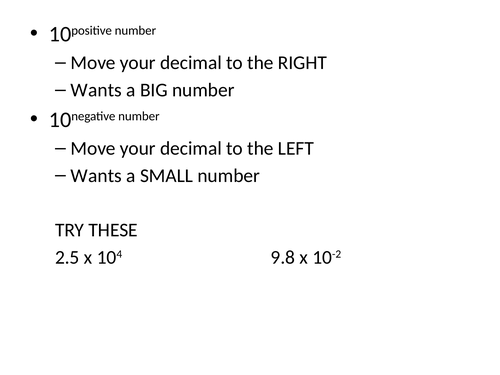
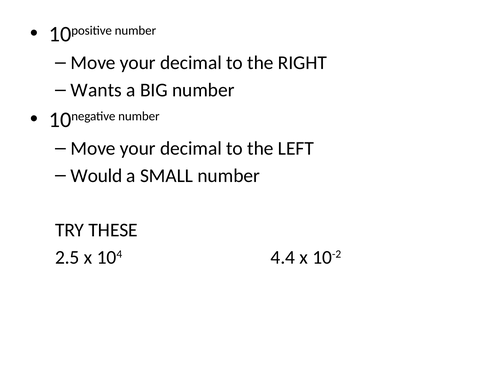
Wants at (96, 176): Wants -> Would
9.8: 9.8 -> 4.4
